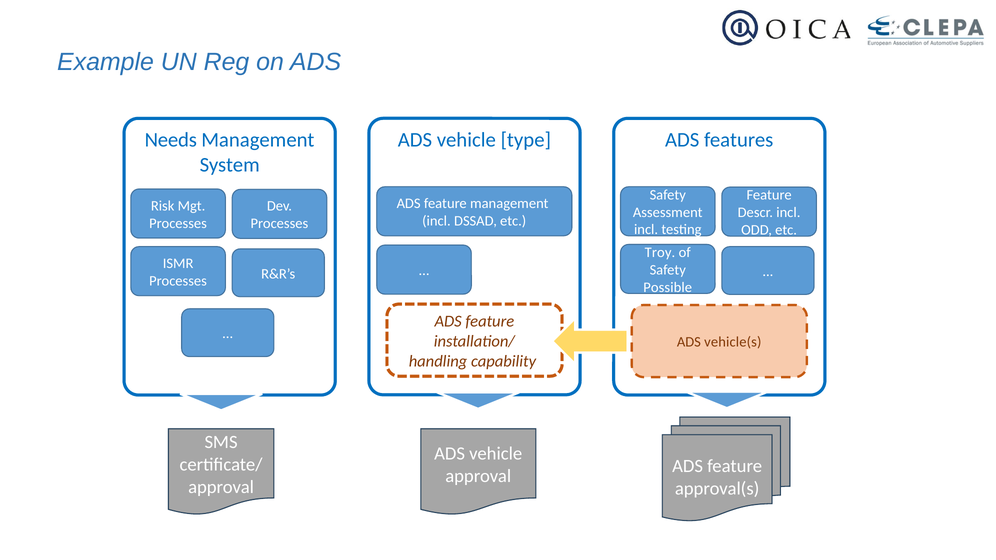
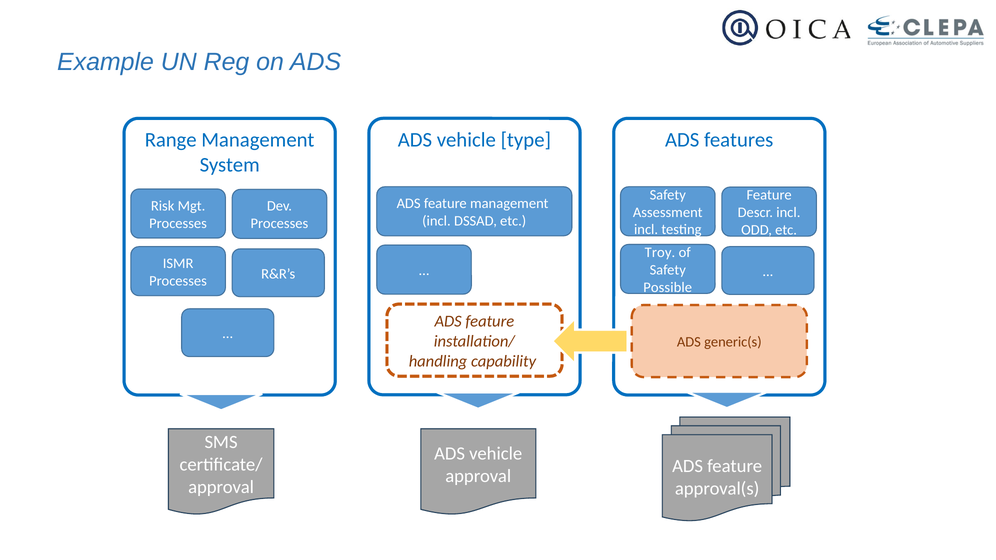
Needs: Needs -> Range
vehicle(s: vehicle(s -> generic(s
